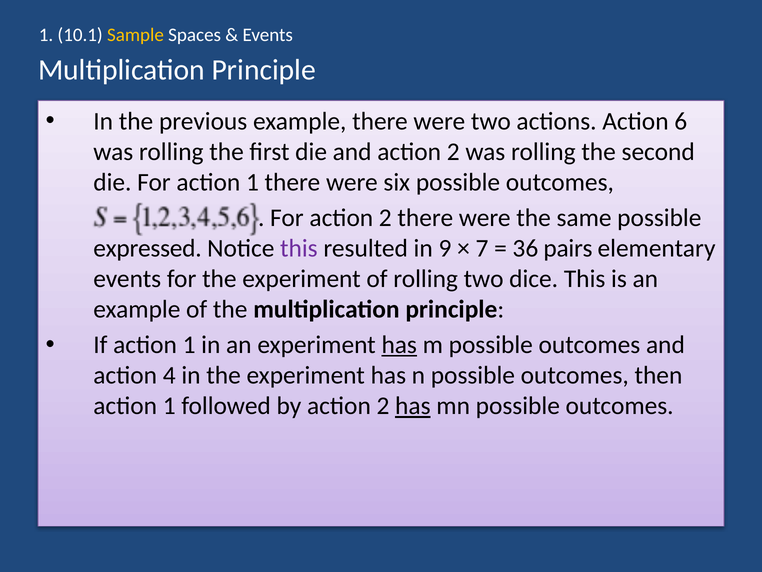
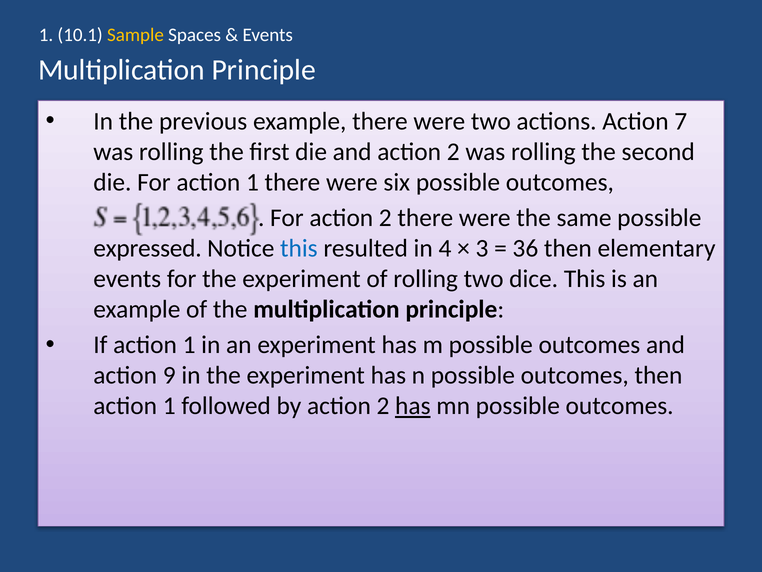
6: 6 -> 7
this at (299, 248) colour: purple -> blue
9: 9 -> 4
7: 7 -> 3
36 pairs: pairs -> then
has at (399, 345) underline: present -> none
4: 4 -> 9
